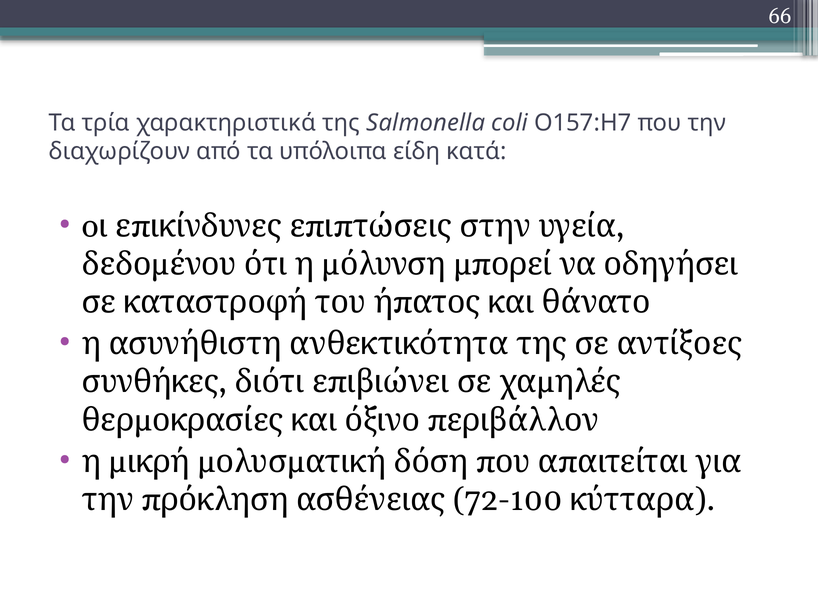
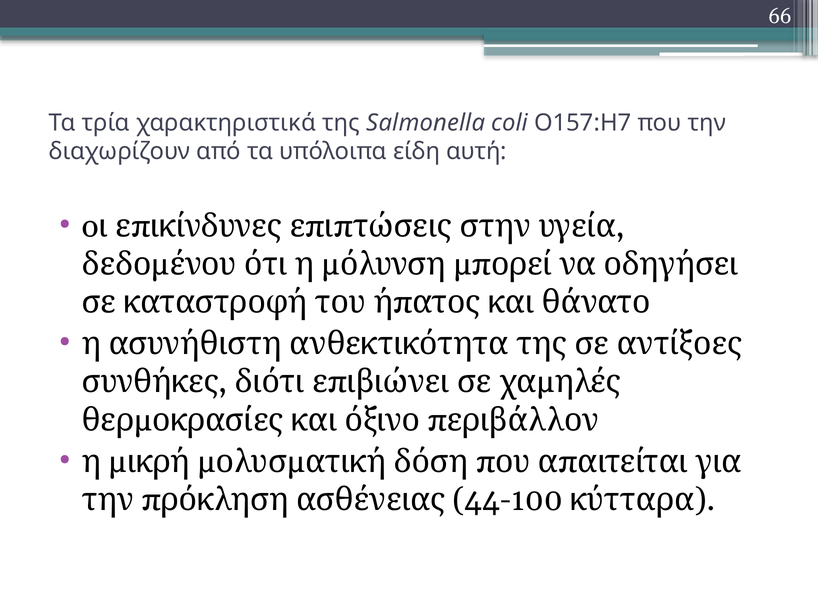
κατά: κατά -> αυτή
72-100: 72-100 -> 44-100
